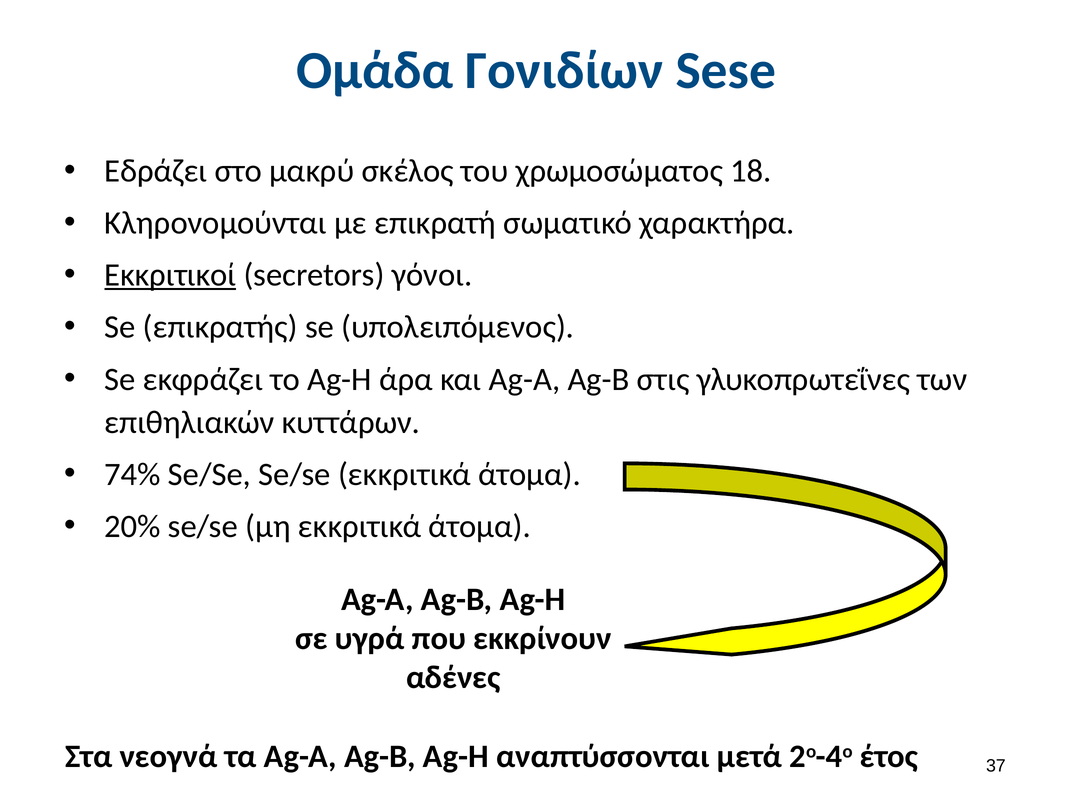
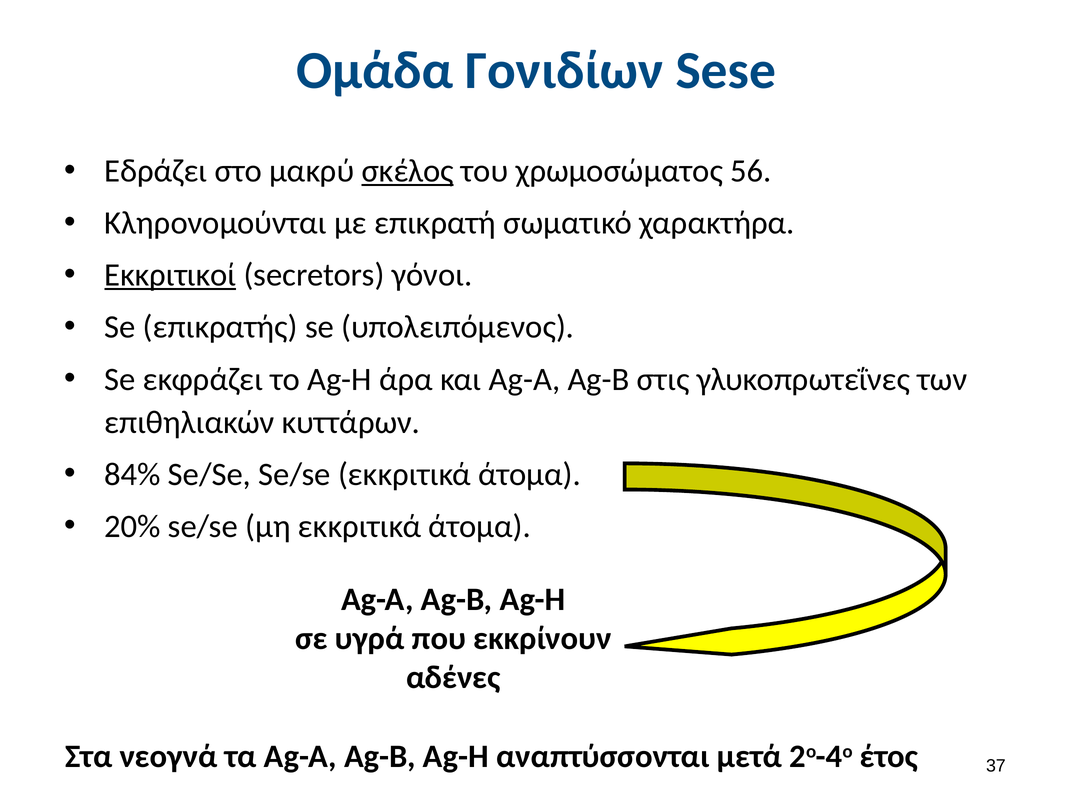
σκέλος underline: none -> present
18: 18 -> 56
74%: 74% -> 84%
